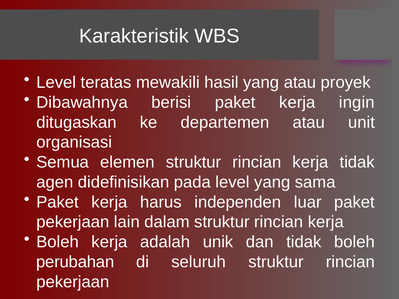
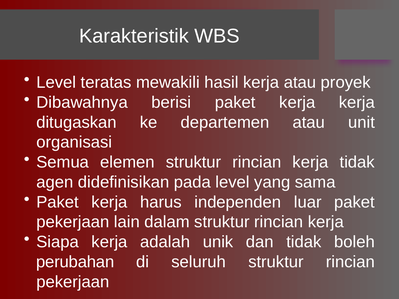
hasil yang: yang -> kerja
kerja ingin: ingin -> kerja
Boleh at (58, 242): Boleh -> Siapa
